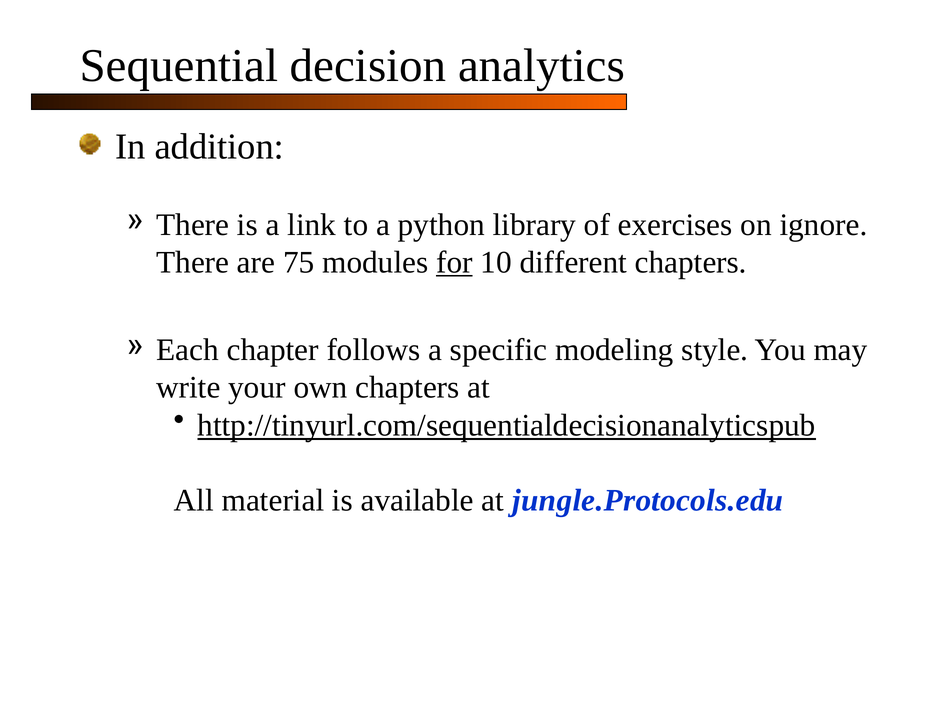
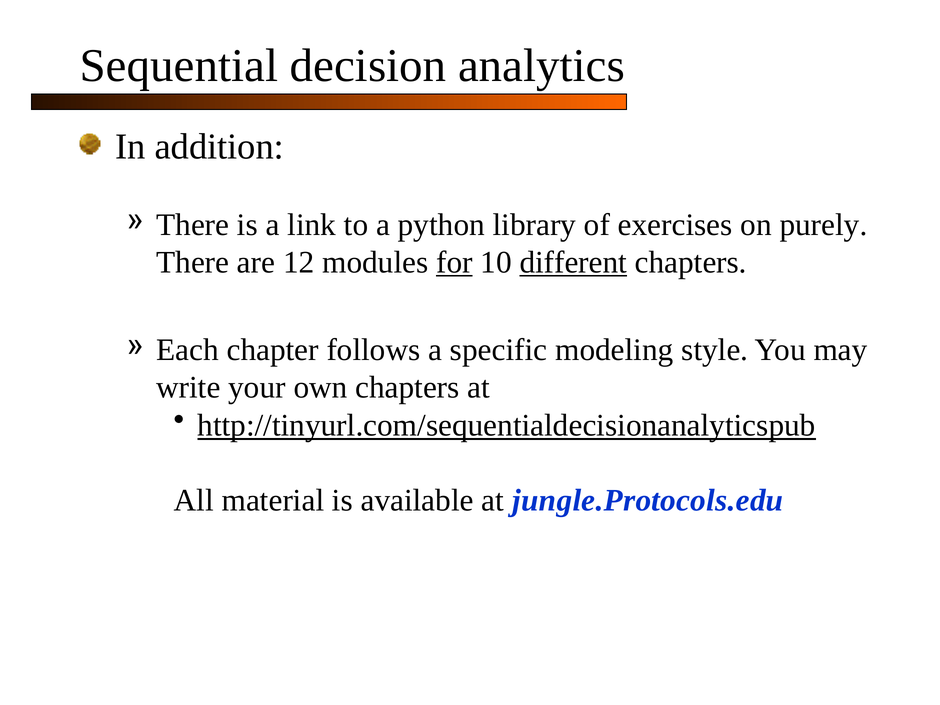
ignore: ignore -> purely
75: 75 -> 12
different underline: none -> present
